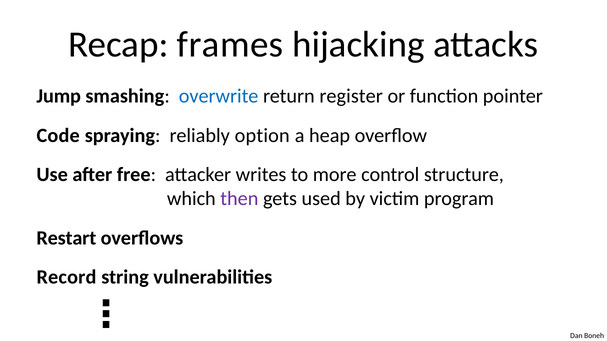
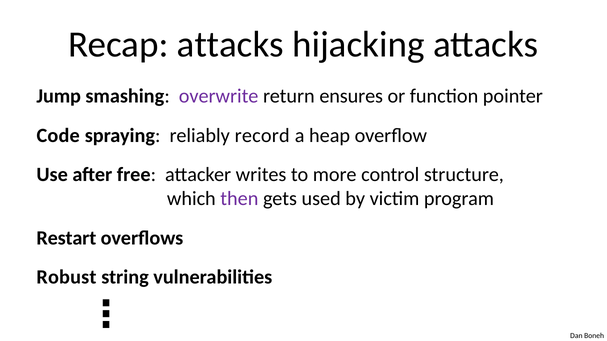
Recap frames: frames -> attacks
overwrite colour: blue -> purple
register: register -> ensures
option: option -> record
Record: Record -> Robust
